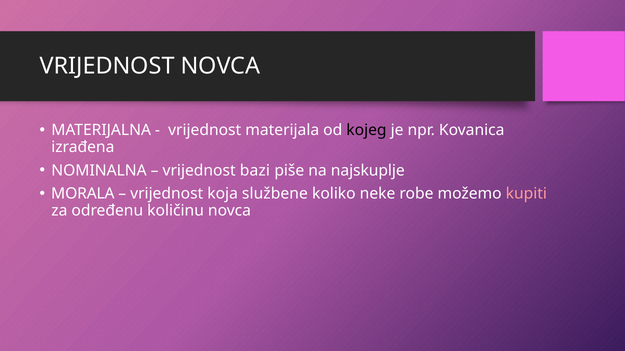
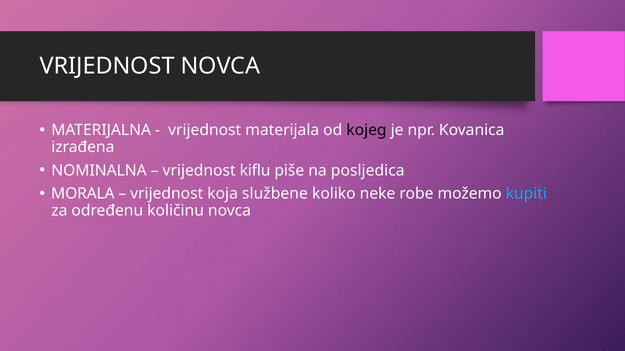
bazi: bazi -> kiflu
najskuplje: najskuplje -> posljedica
kupiti colour: pink -> light blue
